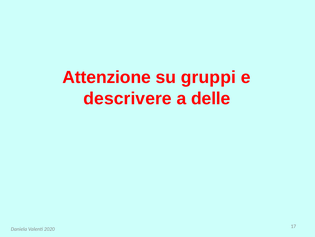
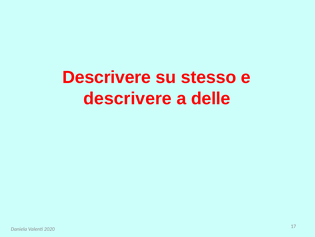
Attenzione at (107, 77): Attenzione -> Descrivere
gruppi: gruppi -> stesso
